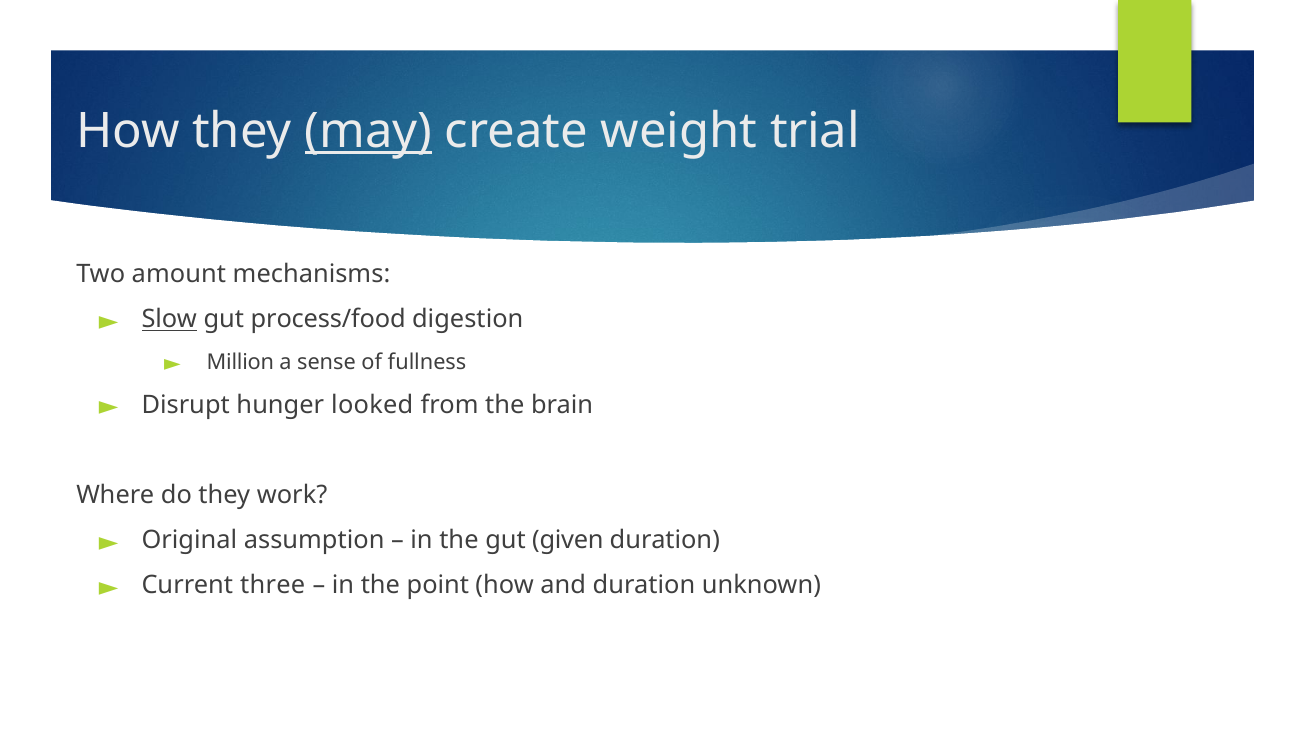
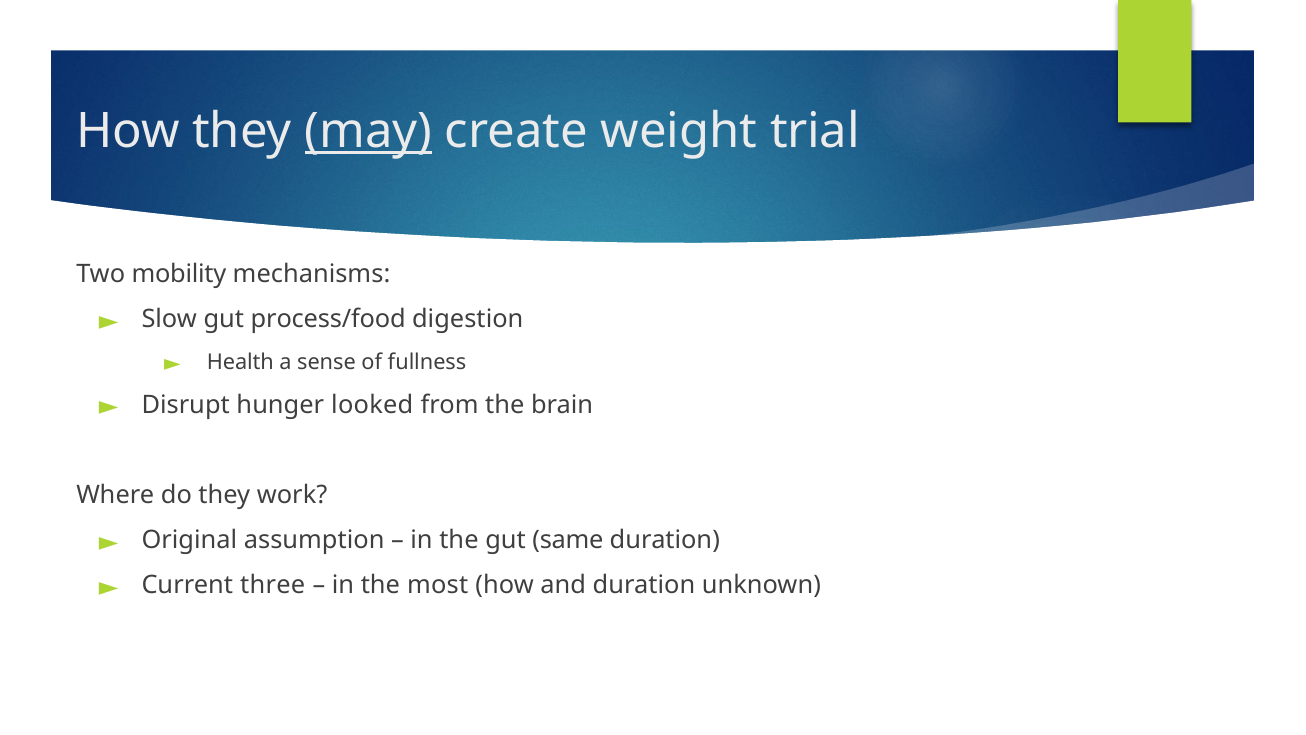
amount: amount -> mobility
Slow underline: present -> none
Million: Million -> Health
given: given -> same
point: point -> most
